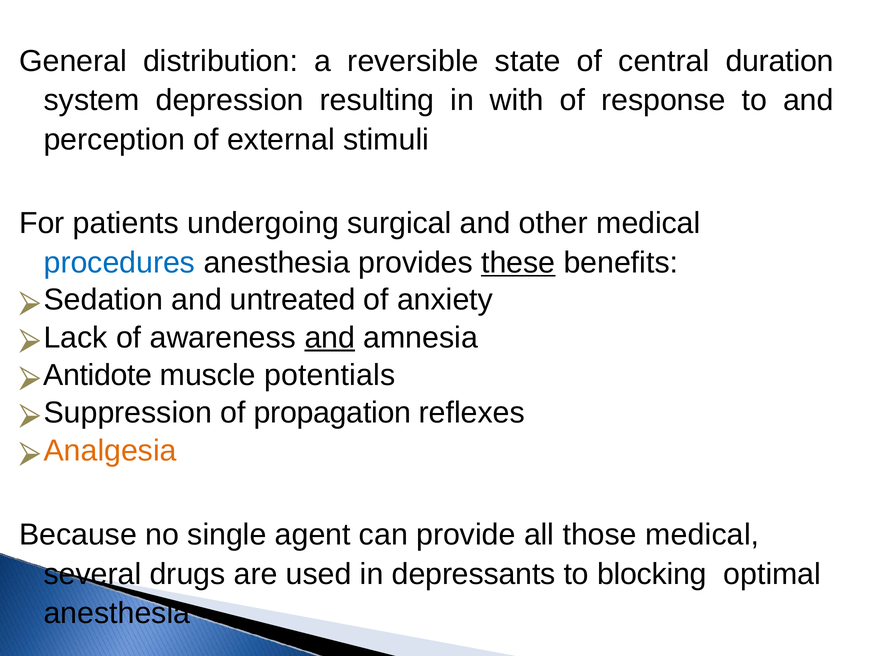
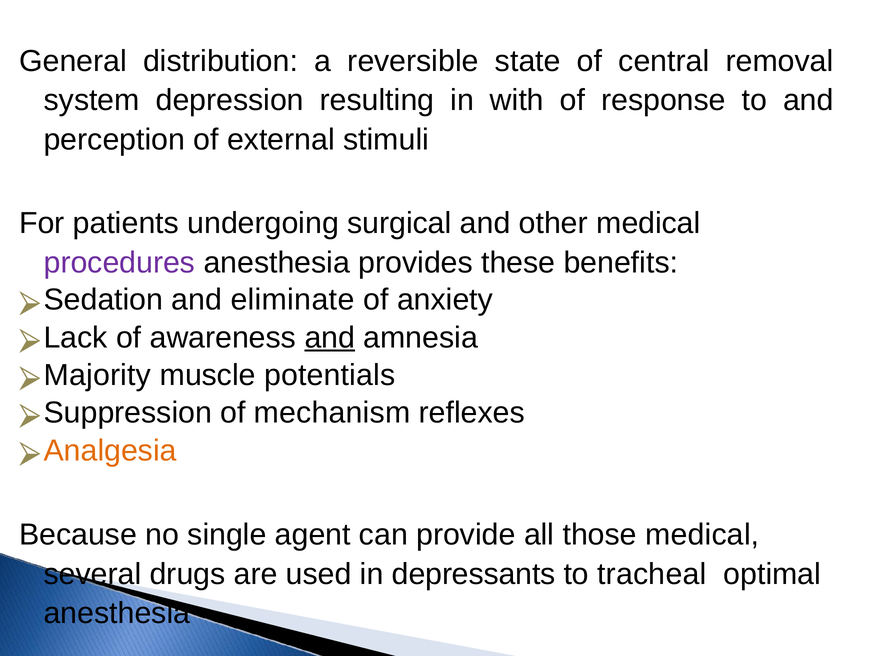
duration: duration -> removal
procedures colour: blue -> purple
these underline: present -> none
untreated: untreated -> eliminate
Antidote: Antidote -> Majority
propagation: propagation -> mechanism
blocking: blocking -> tracheal
